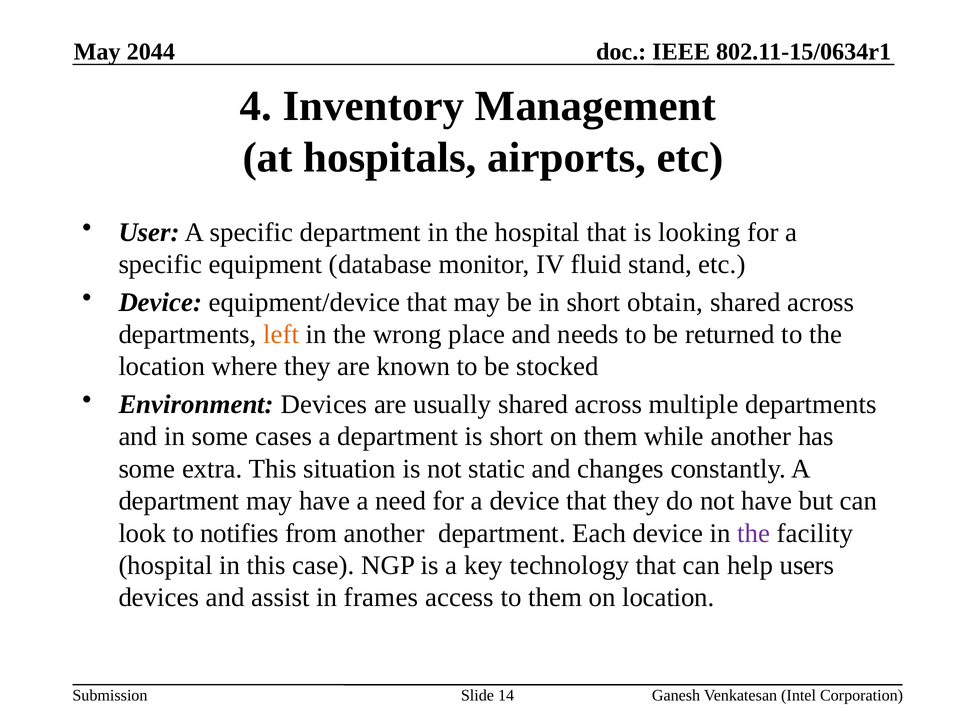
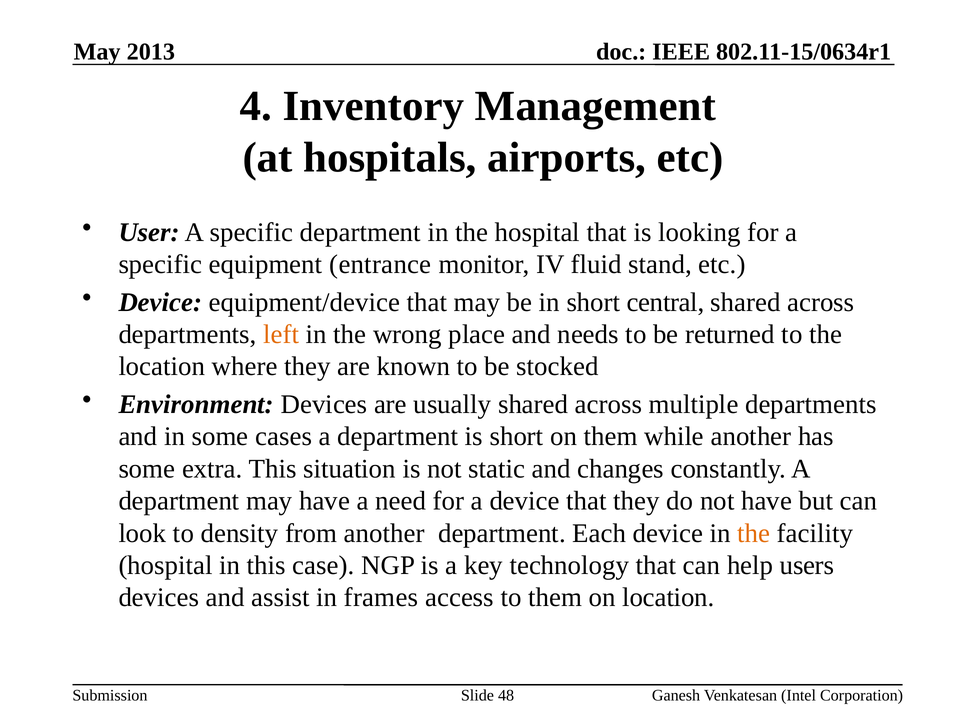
2044: 2044 -> 2013
database: database -> entrance
obtain: obtain -> central
notifies: notifies -> density
the at (754, 533) colour: purple -> orange
14: 14 -> 48
